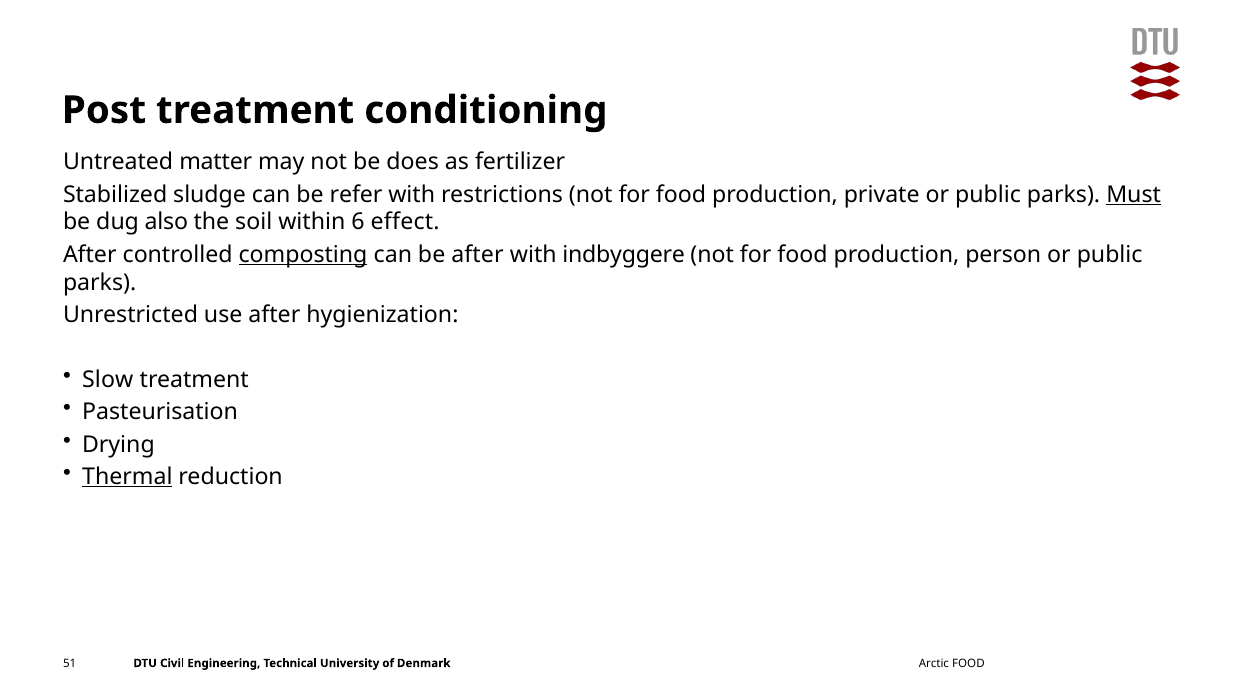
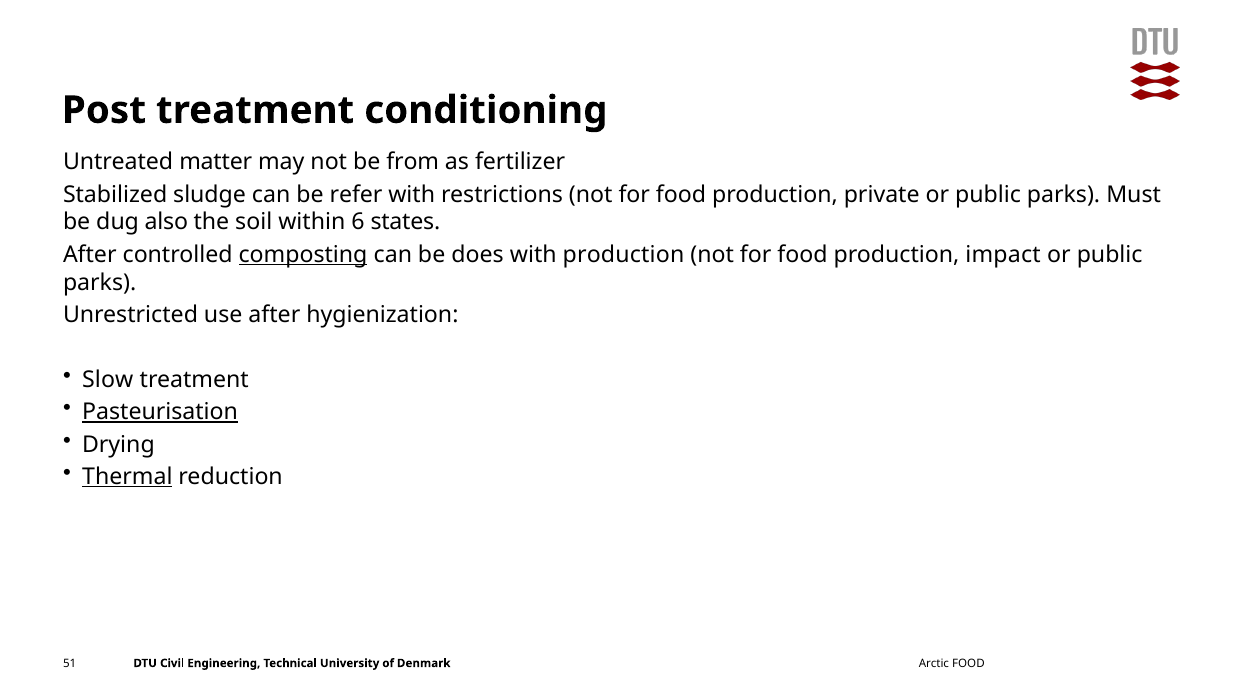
does: does -> from
Must underline: present -> none
effect: effect -> states
be after: after -> does
with indbyggere: indbyggere -> production
person: person -> impact
Pasteurisation underline: none -> present
